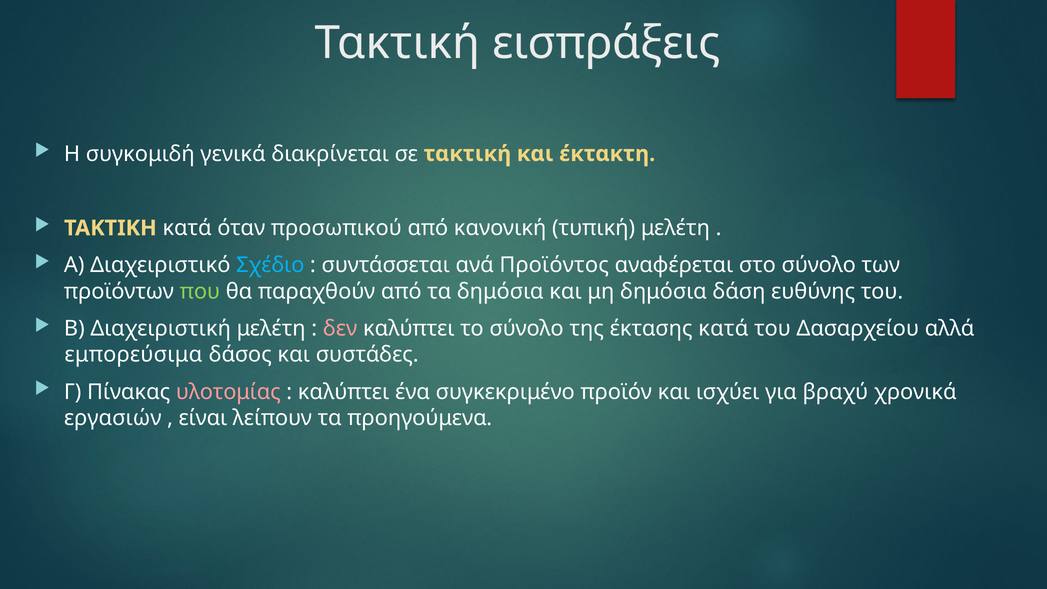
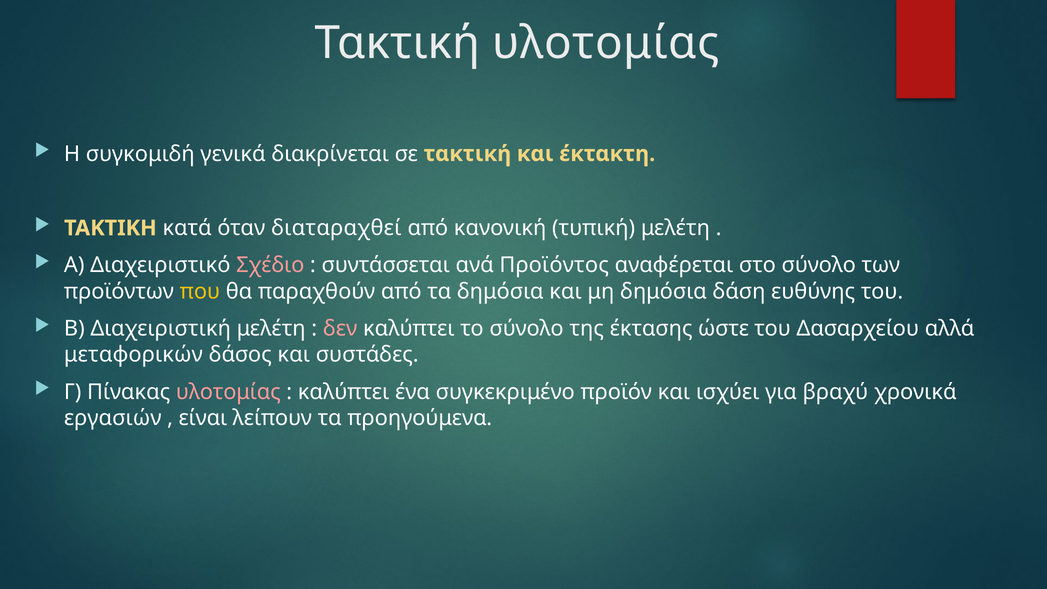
Τακτική εισπράξεις: εισπράξεις -> υλοτομίας
προσωπικού: προσωπικού -> διαταραχθεί
Σχέδιο colour: light blue -> pink
που colour: light green -> yellow
έκτασης κατά: κατά -> ώστε
εμπορεύσιμα: εμπορεύσιμα -> μεταφορικών
